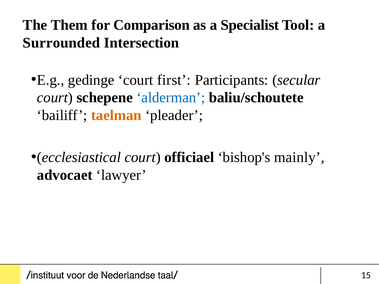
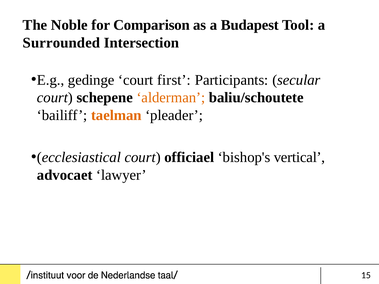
Them: Them -> Noble
Specialist: Specialist -> Budapest
alderman colour: blue -> orange
mainly: mainly -> vertical
